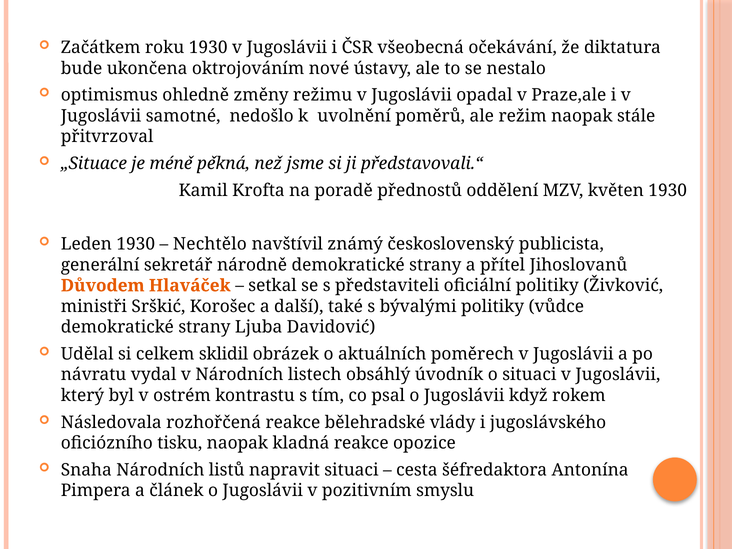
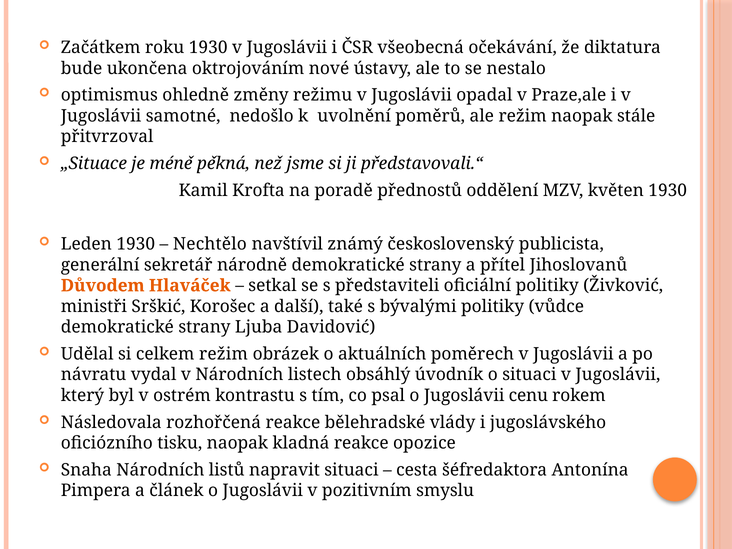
celkem sklidil: sklidil -> režim
když: když -> cenu
